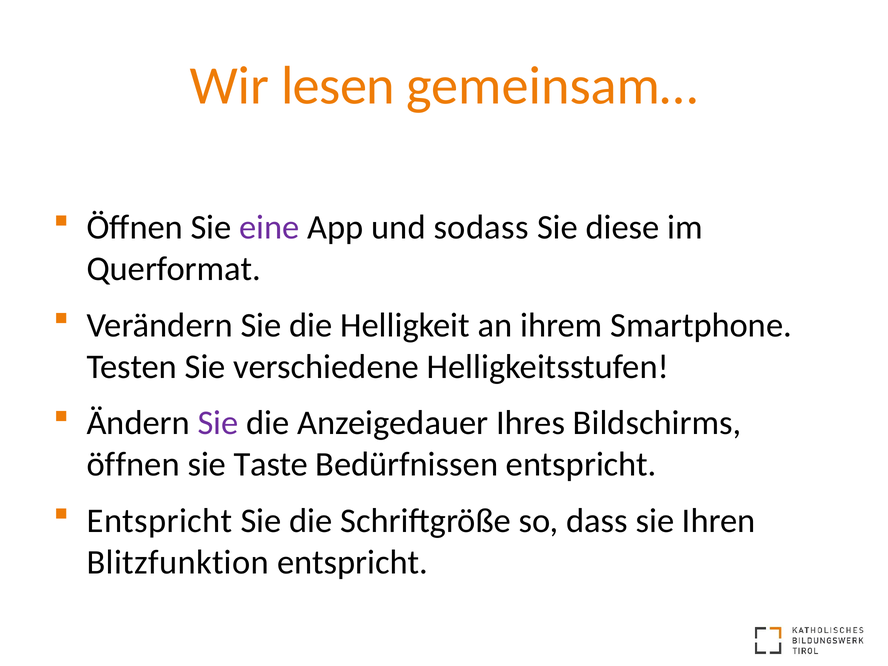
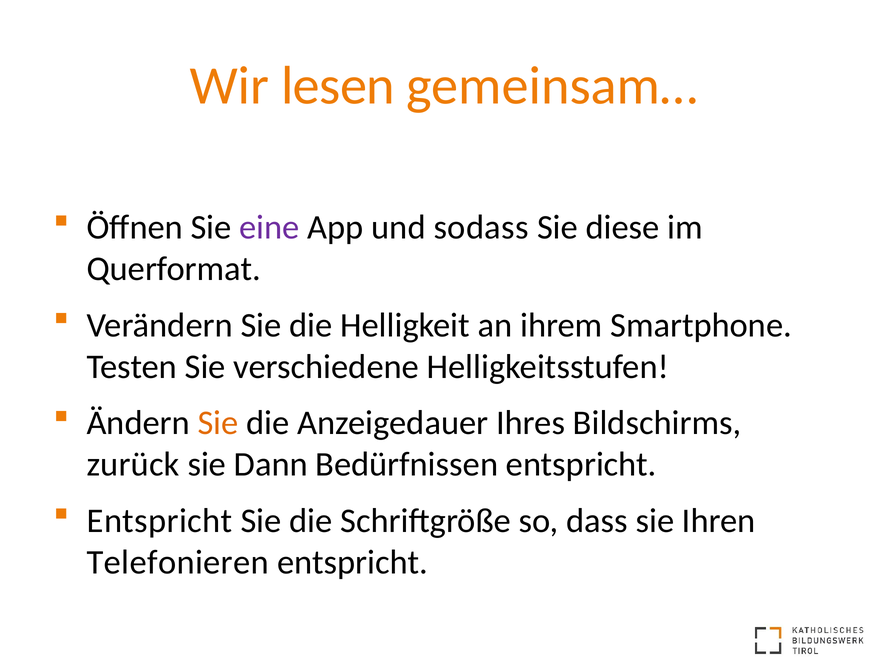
Sie at (218, 423) colour: purple -> orange
öffnen at (133, 464): öffnen -> zurück
Taste: Taste -> Dann
Blitzfunktion: Blitzfunktion -> Telefonieren
